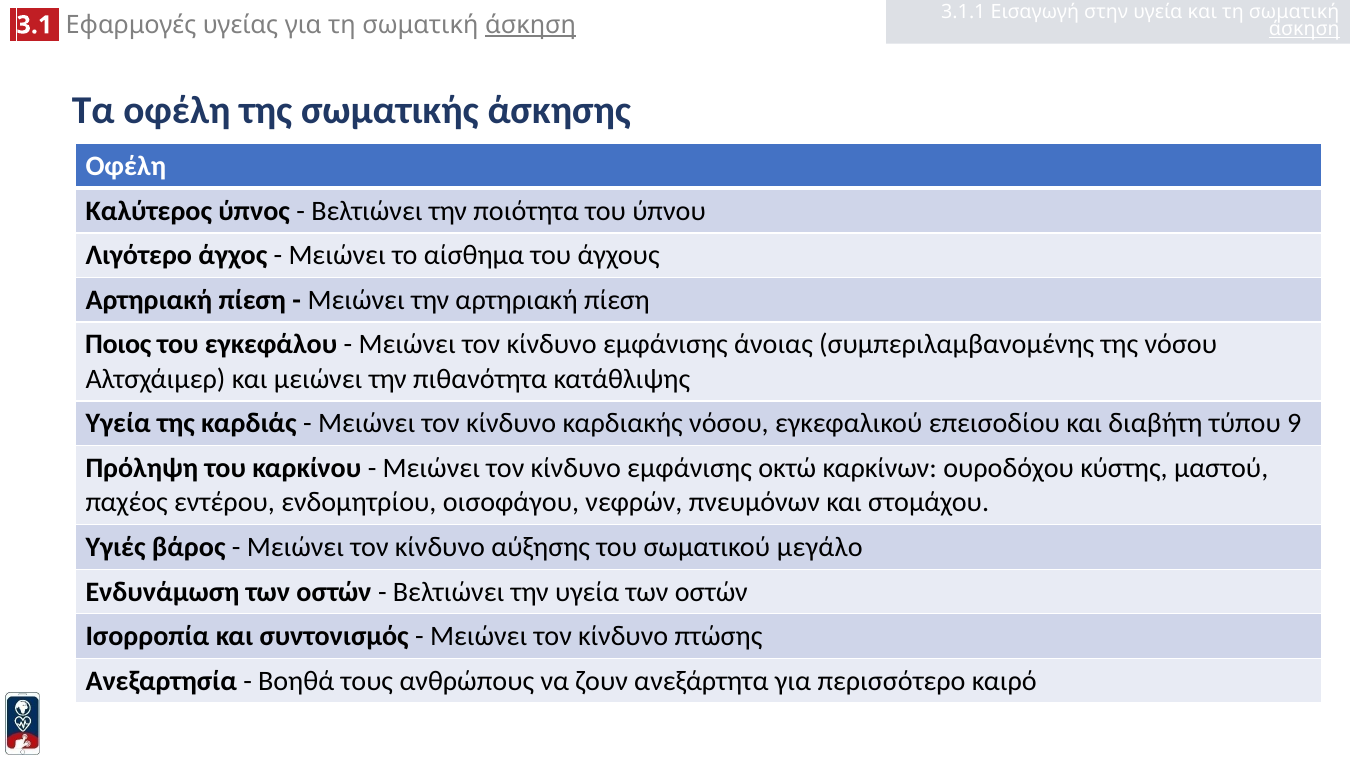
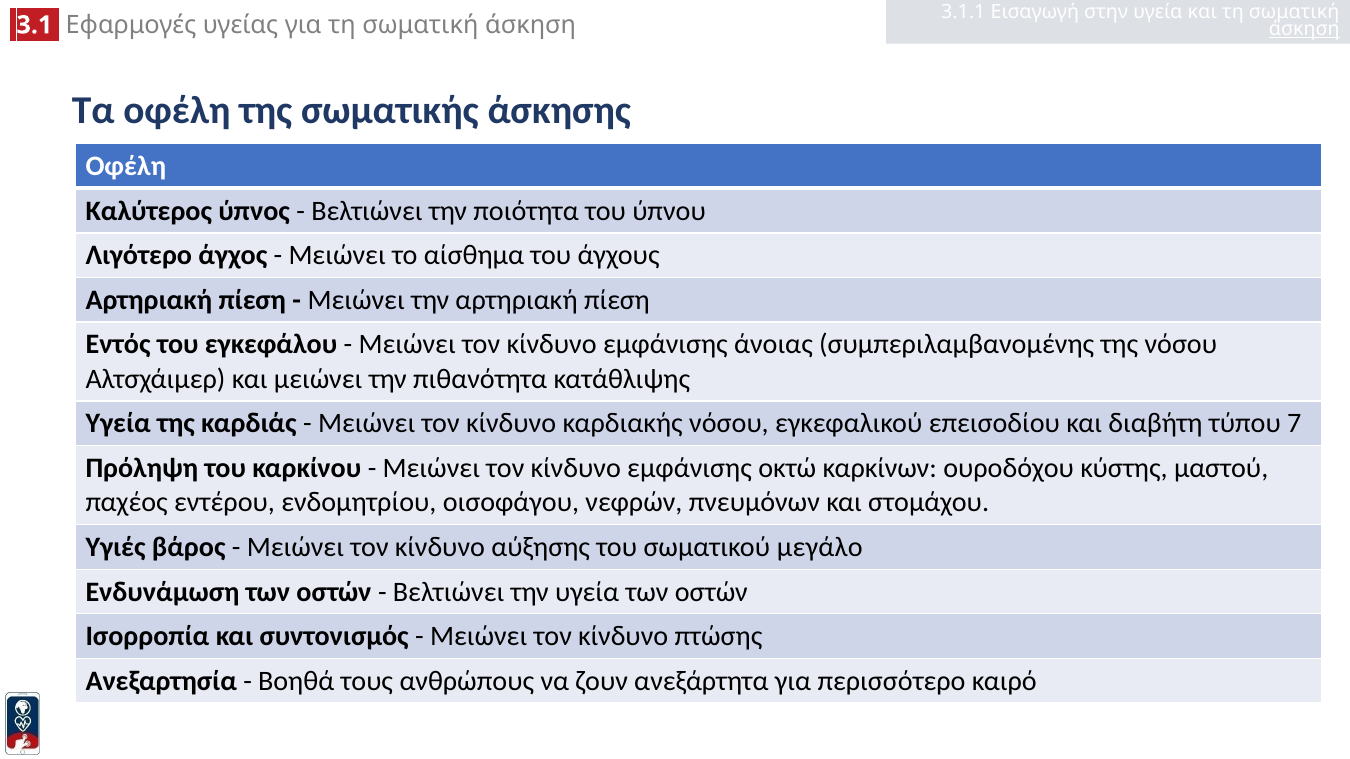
άσκηση at (531, 25) underline: present -> none
Ποιος: Ποιος -> Εντός
9: 9 -> 7
